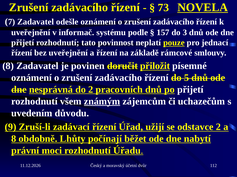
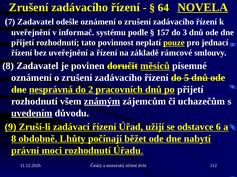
73: 73 -> 64
přiložit: přiložit -> měsíců
uvedením underline: none -> present
odstavce 2: 2 -> 6
